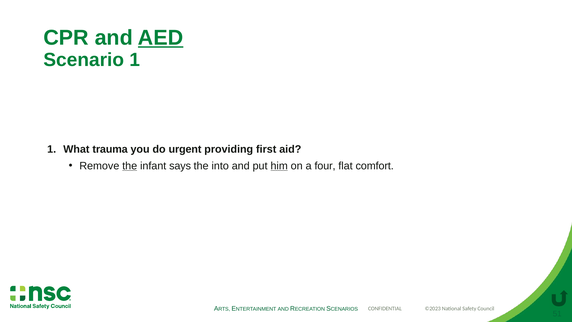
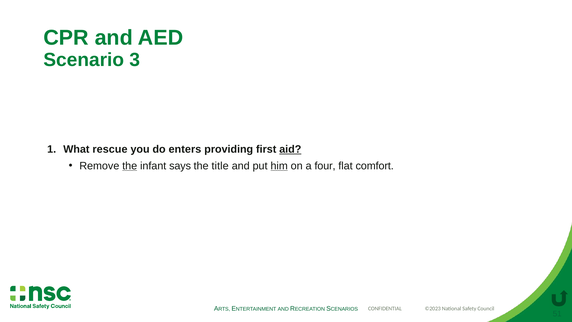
AED underline: present -> none
Scenario 1: 1 -> 3
trauma: trauma -> rescue
urgent: urgent -> enters
aid underline: none -> present
into: into -> title
